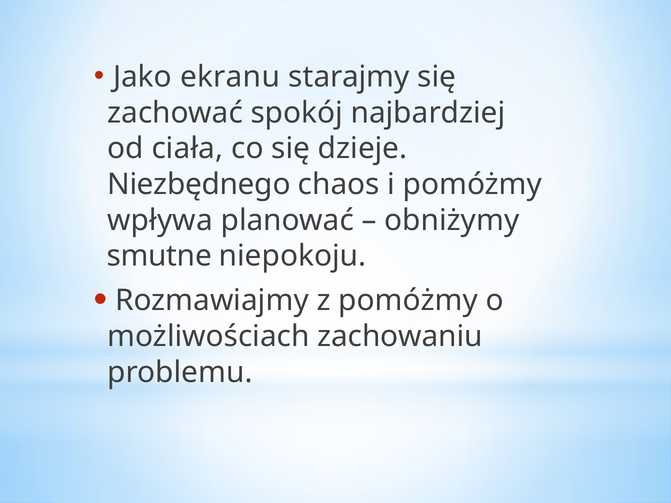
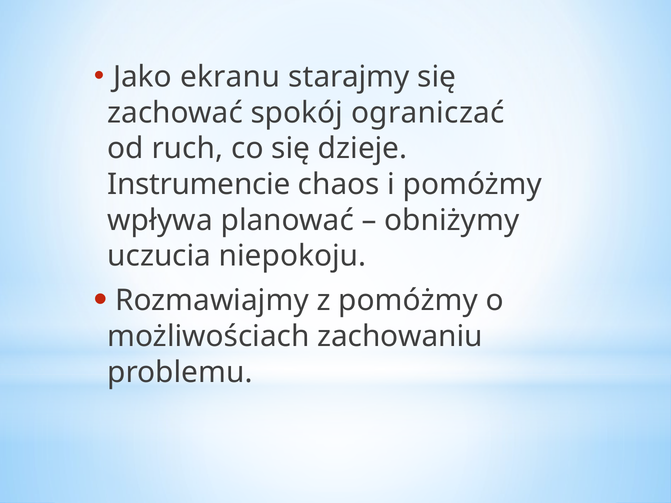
najbardziej: najbardziej -> ograniczać
ciała: ciała -> ruch
Niezbędnego: Niezbędnego -> Instrumencie
smutne: smutne -> uczucia
